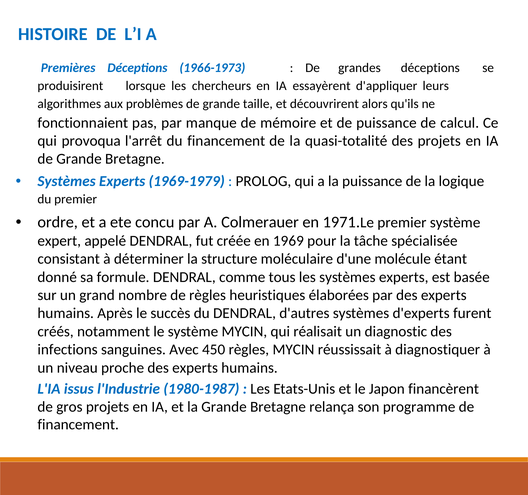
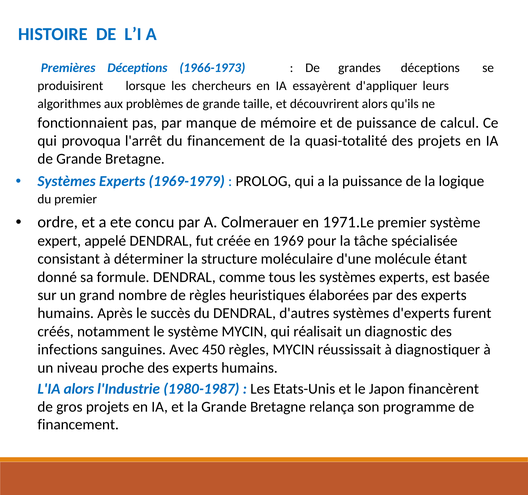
L'IA issus: issus -> alors
